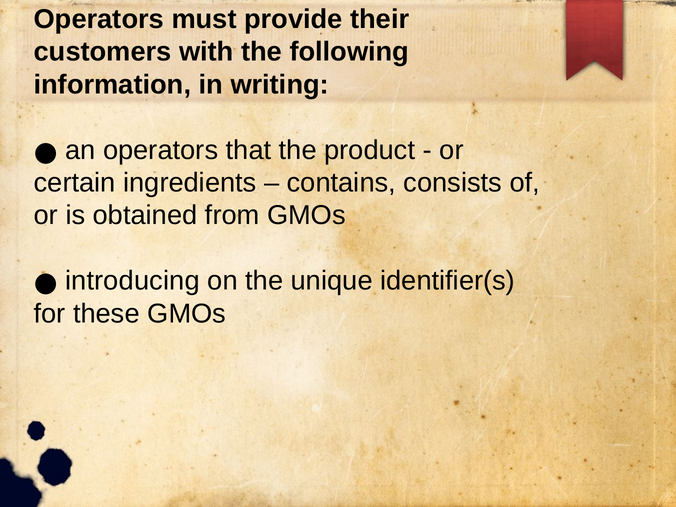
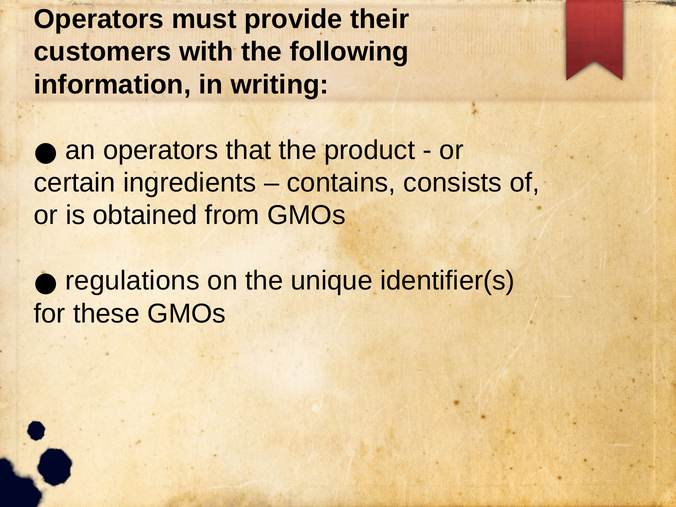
introducing: introducing -> regulations
